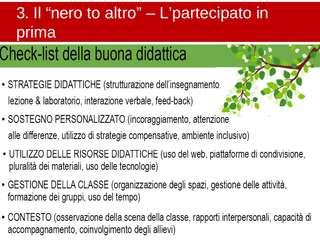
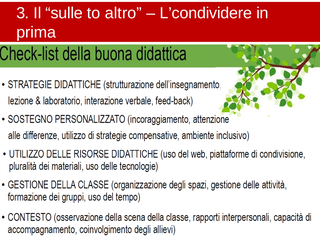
nero: nero -> sulle
L’partecipato: L’partecipato -> L’condividere
